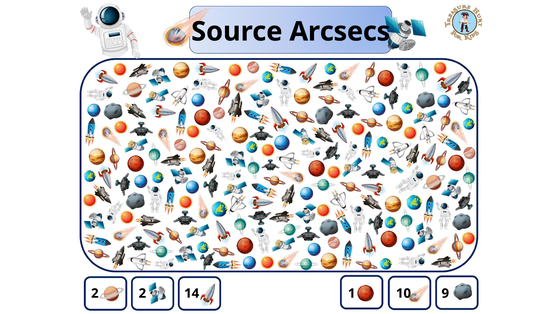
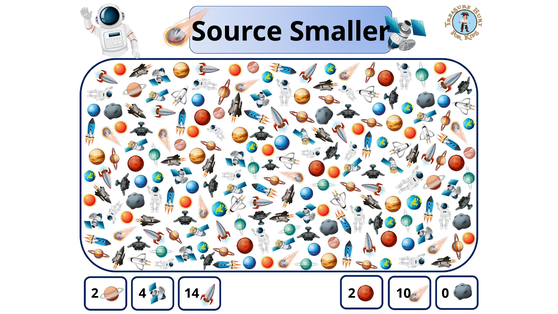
Arcsecs: Arcsecs -> Smaller
2 2: 2 -> 4
14 1: 1 -> 2
9: 9 -> 0
